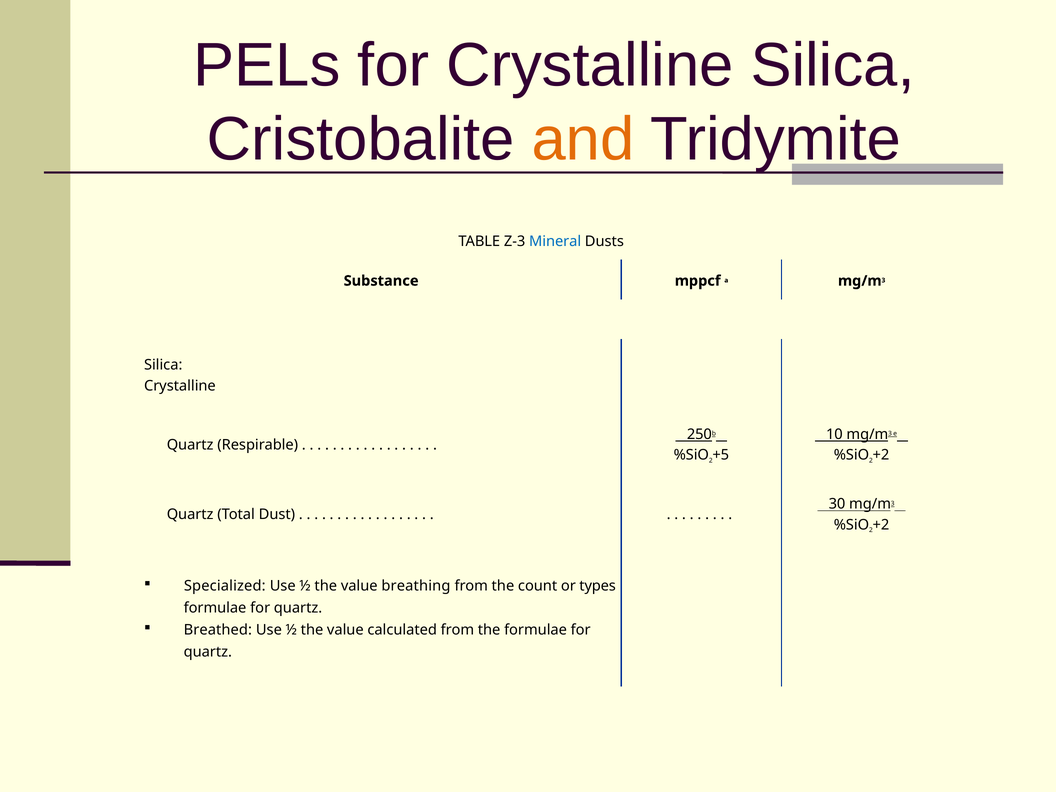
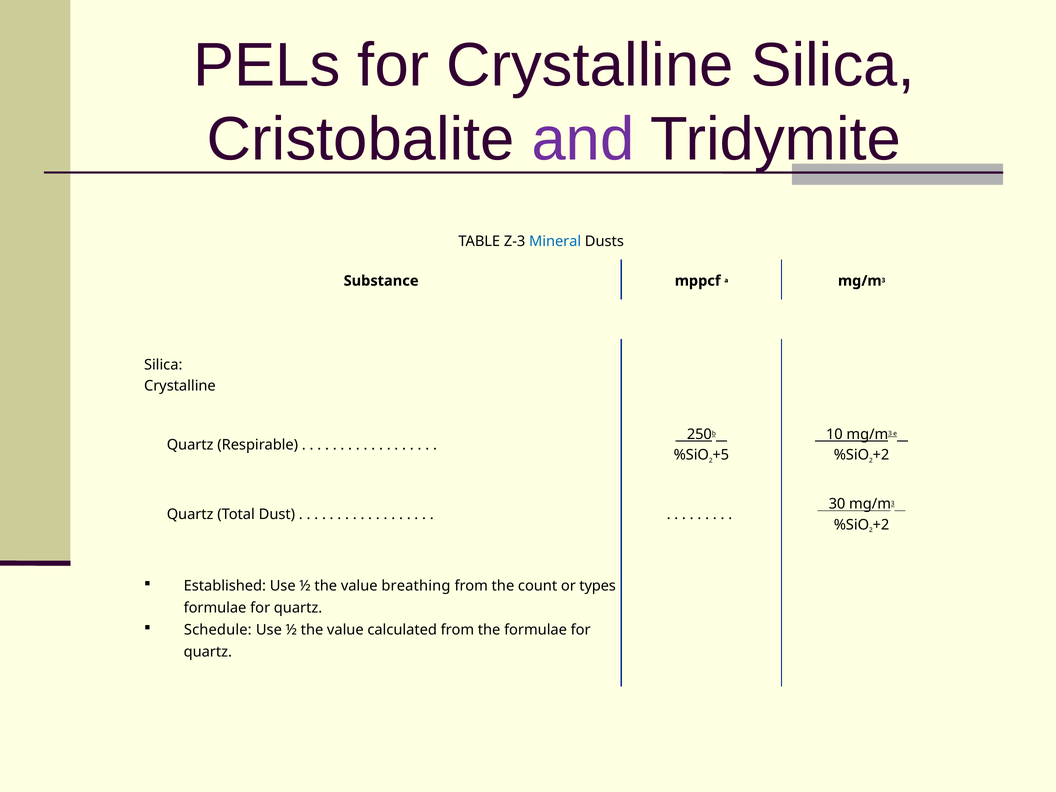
and colour: orange -> purple
Specialized: Specialized -> Established
Breathed: Breathed -> Schedule
